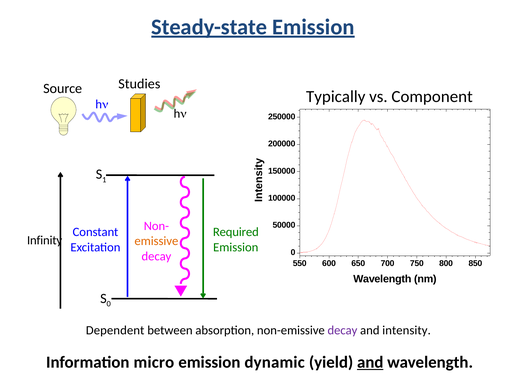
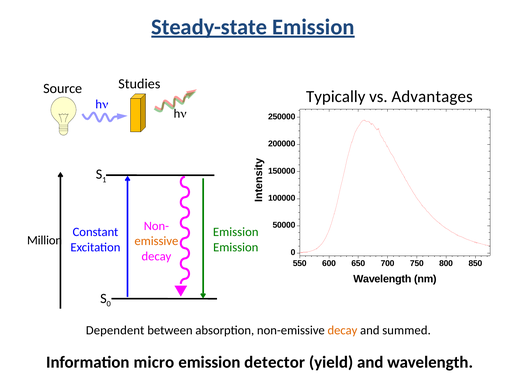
Component: Component -> Advantages
Required at (236, 232): Required -> Emission
Infinity: Infinity -> Million
decay at (342, 330) colour: purple -> orange
intensity: intensity -> summed
dynamic: dynamic -> detector
and at (370, 362) underline: present -> none
